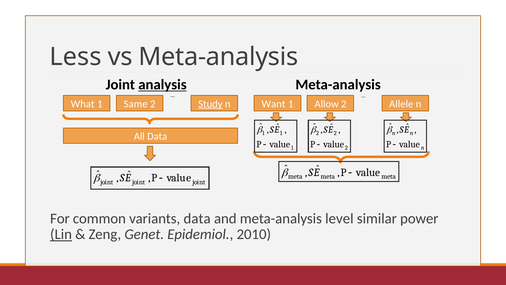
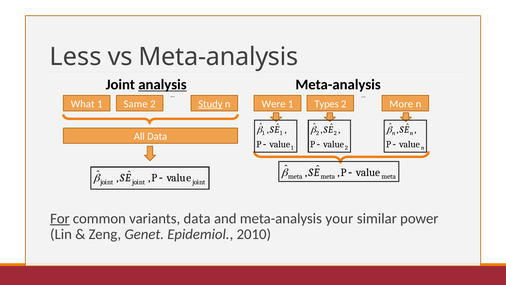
Want: Want -> Were
Allow: Allow -> Types
Allele: Allele -> More
For underline: none -> present
level: level -> your
Lin underline: present -> none
